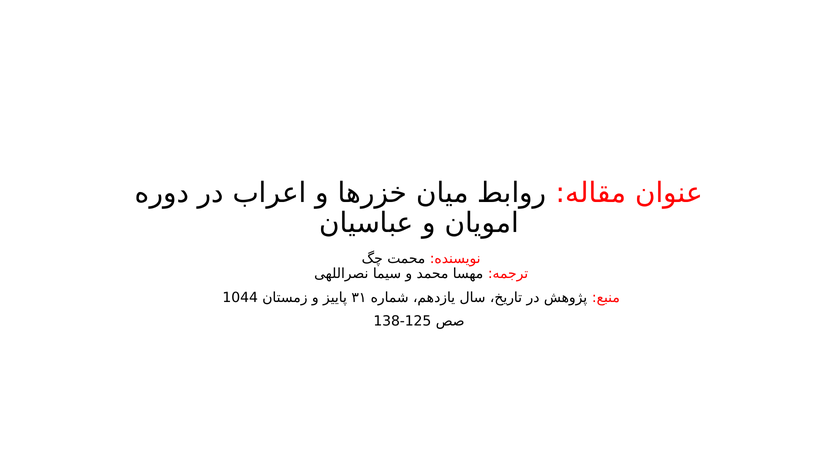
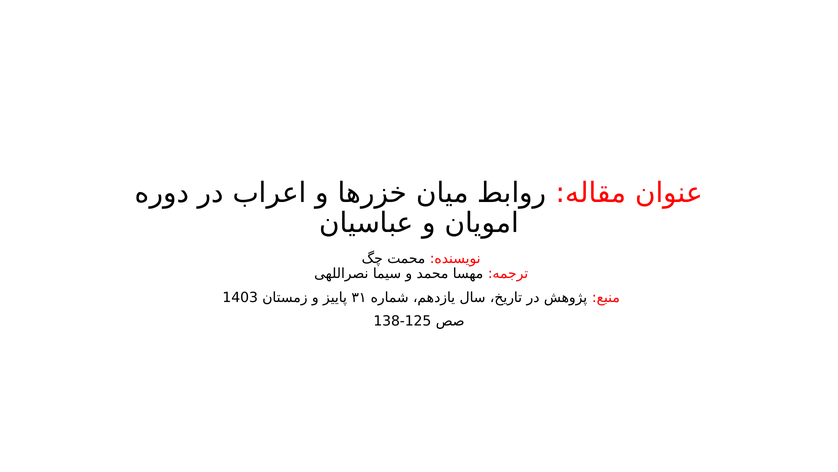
1044: 1044 -> 1403
